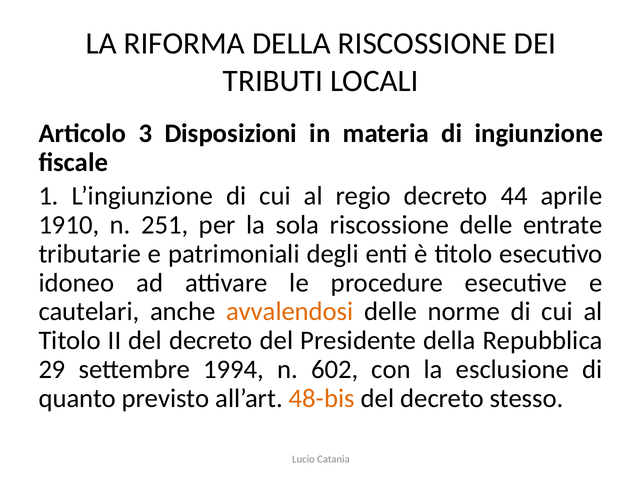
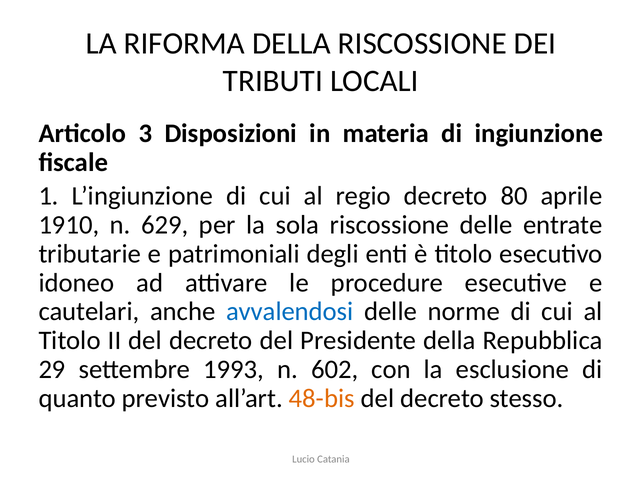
44: 44 -> 80
251: 251 -> 629
avvalendosi colour: orange -> blue
1994: 1994 -> 1993
